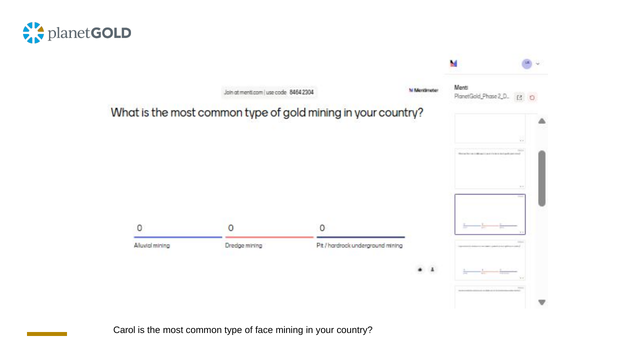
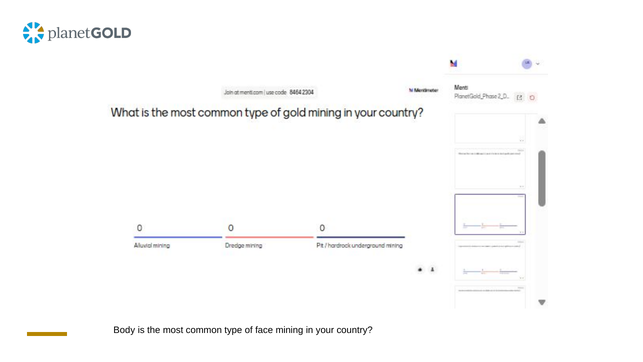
Carol: Carol -> Body
